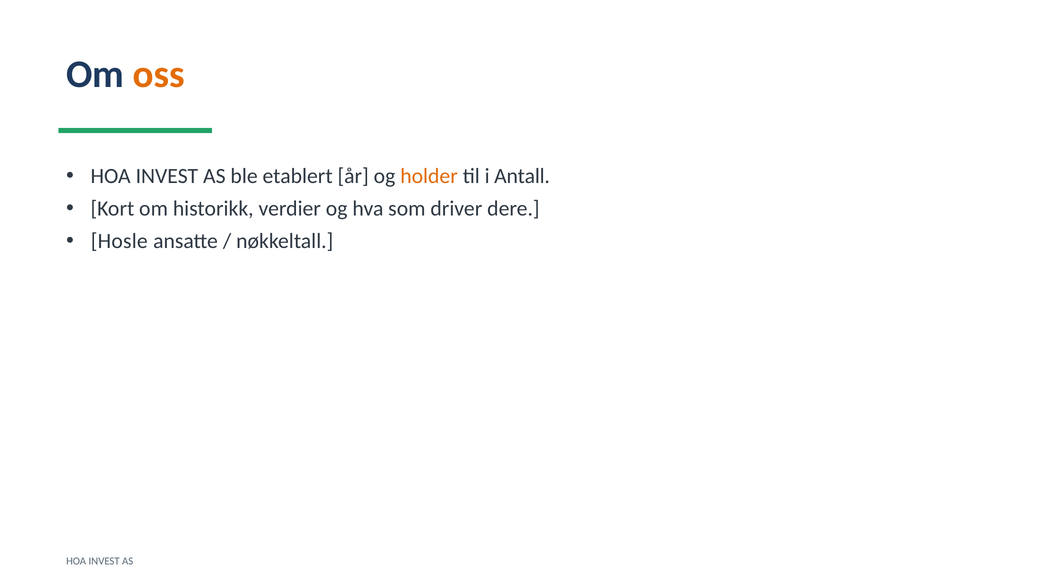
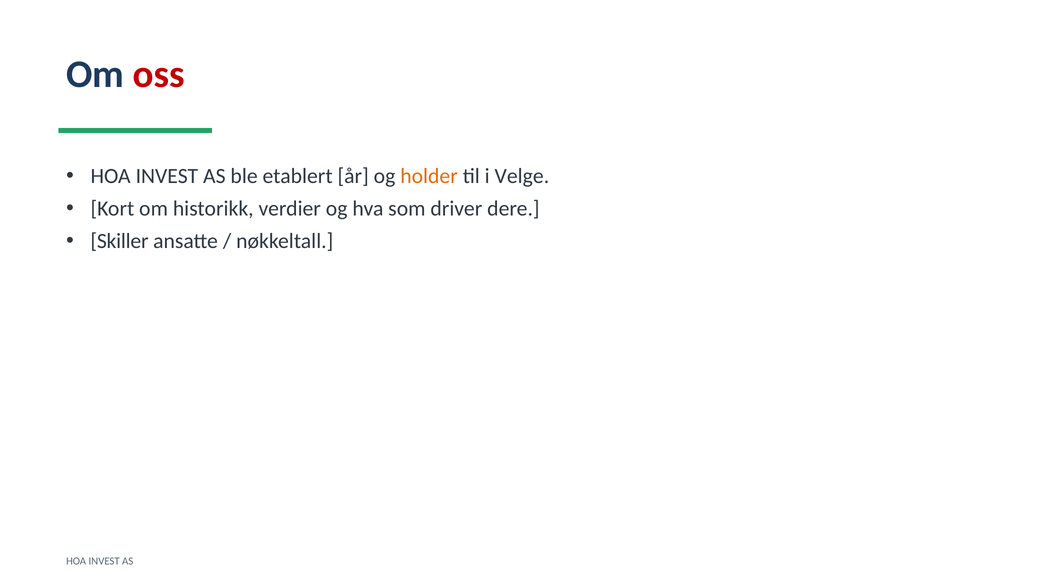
oss colour: orange -> red
Antall: Antall -> Velge
Hosle: Hosle -> Skiller
